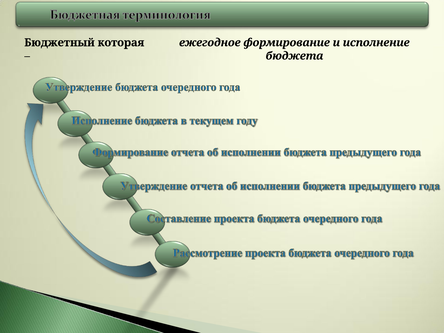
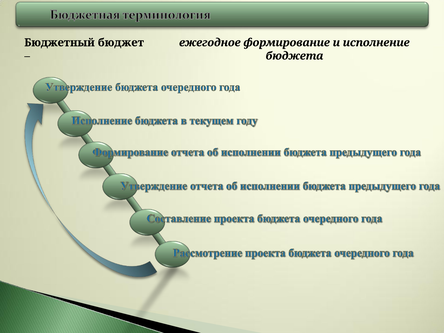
которая: которая -> бюджет
